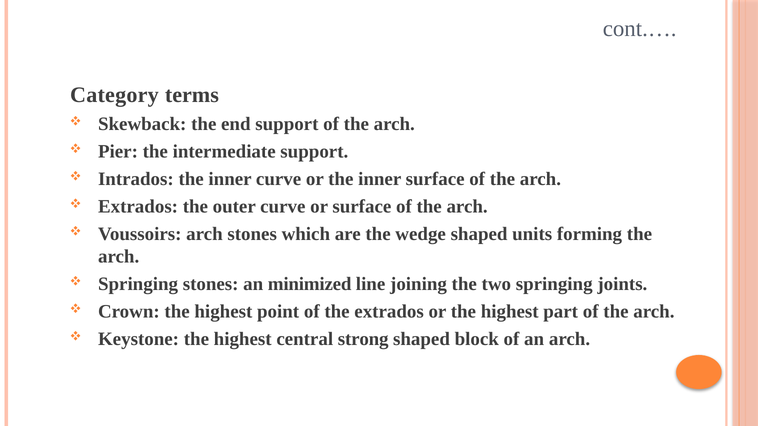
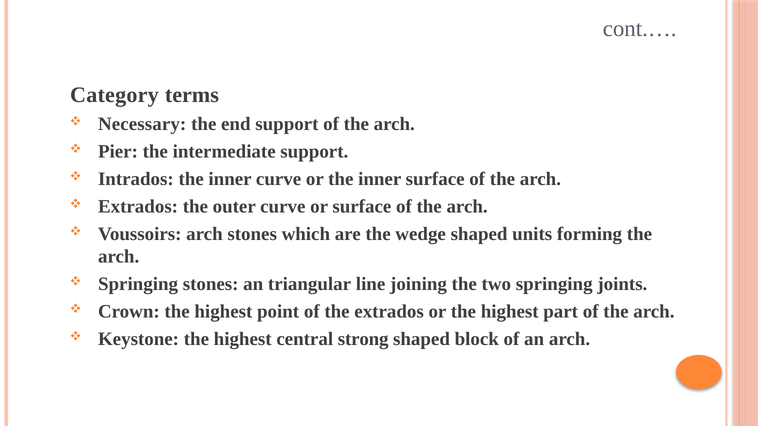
Skewback: Skewback -> Necessary
minimized: minimized -> triangular
